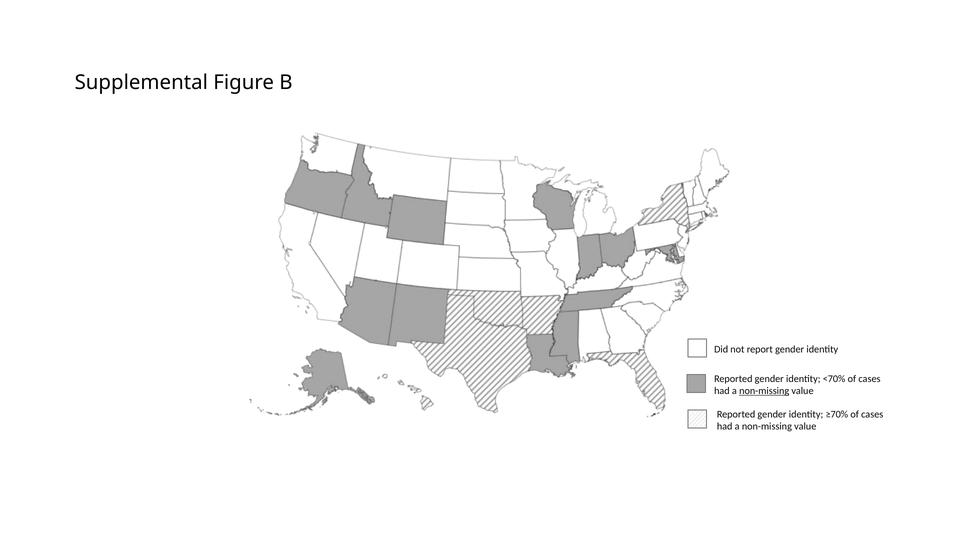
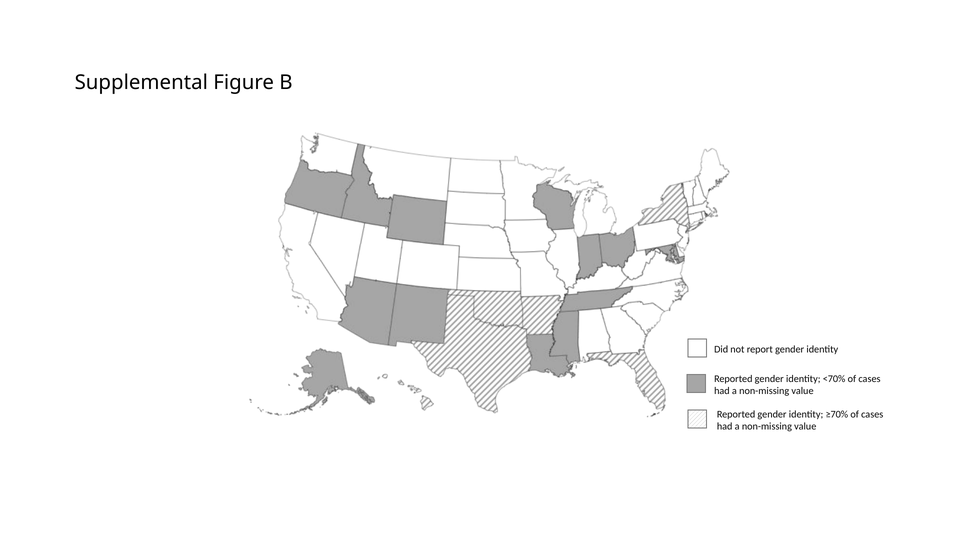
non-missing at (764, 391) underline: present -> none
